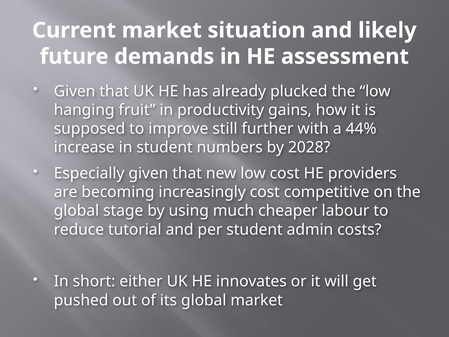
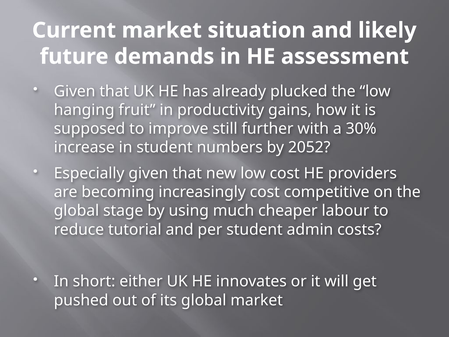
44%: 44% -> 30%
2028: 2028 -> 2052
